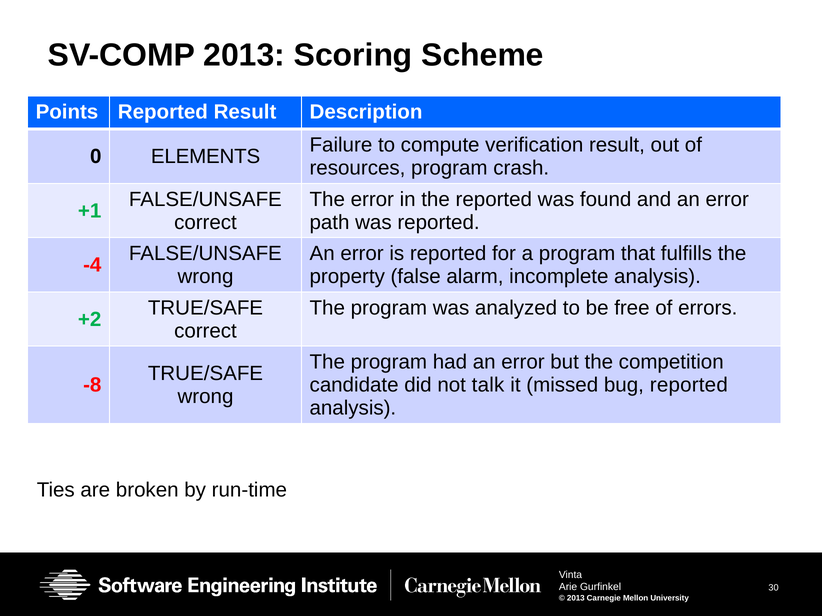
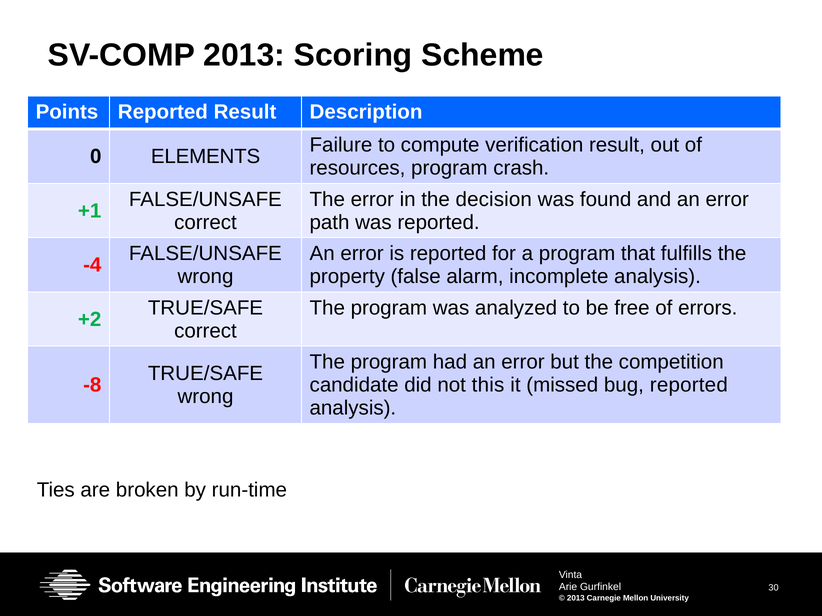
the reported: reported -> decision
talk: talk -> this
